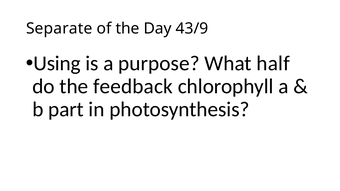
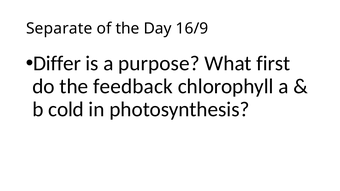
43/9: 43/9 -> 16/9
Using: Using -> Differ
half: half -> first
part: part -> cold
